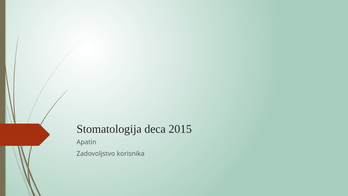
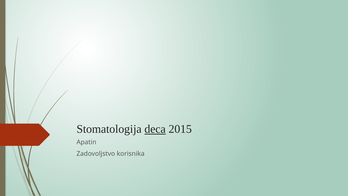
deca underline: none -> present
